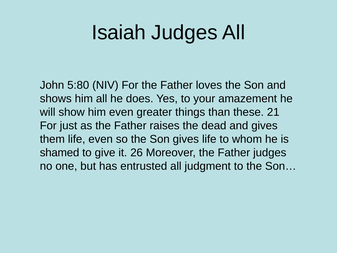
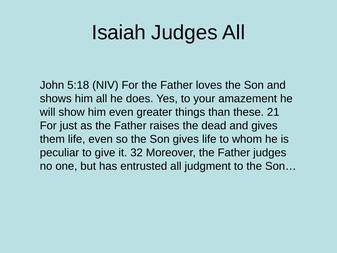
5:80: 5:80 -> 5:18
shamed: shamed -> peculiar
26: 26 -> 32
